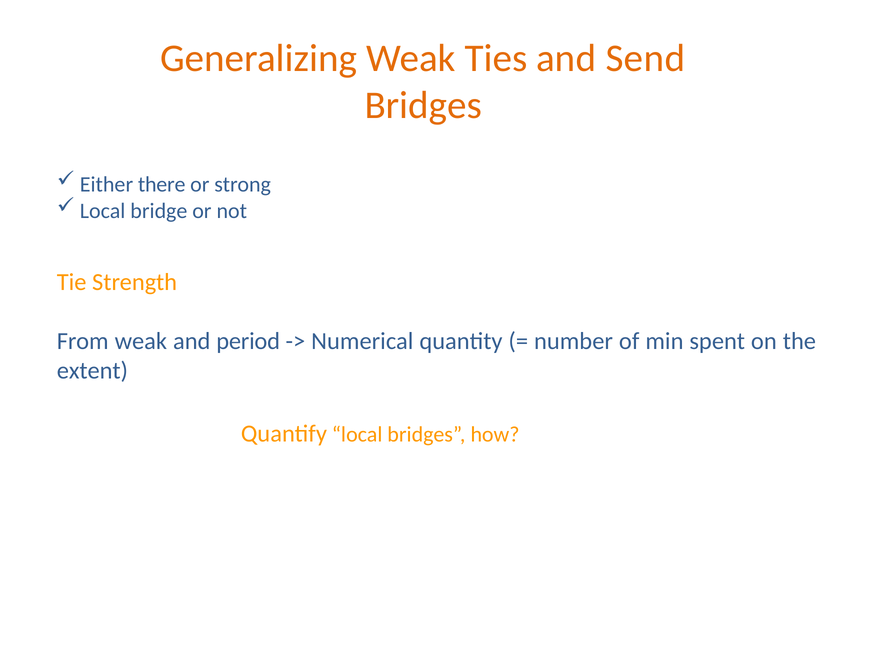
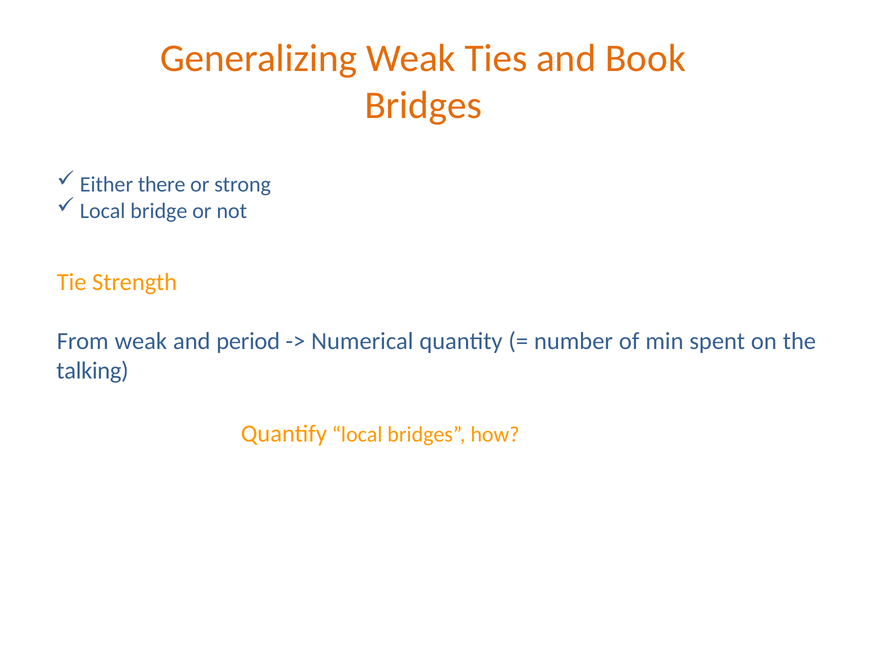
Send: Send -> Book
extent: extent -> talking
